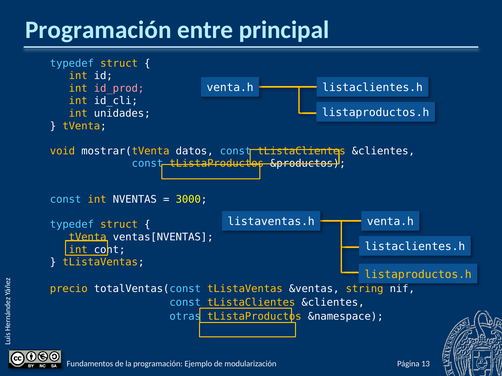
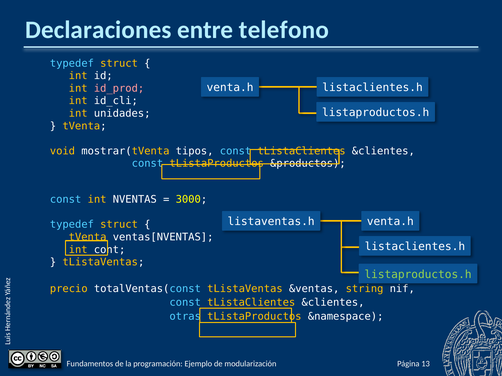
Programación at (98, 30): Programación -> Declaraciones
principal: principal -> telefono
datos: datos -> tipos
listaproductos.h at (418, 275) colour: yellow -> light green
